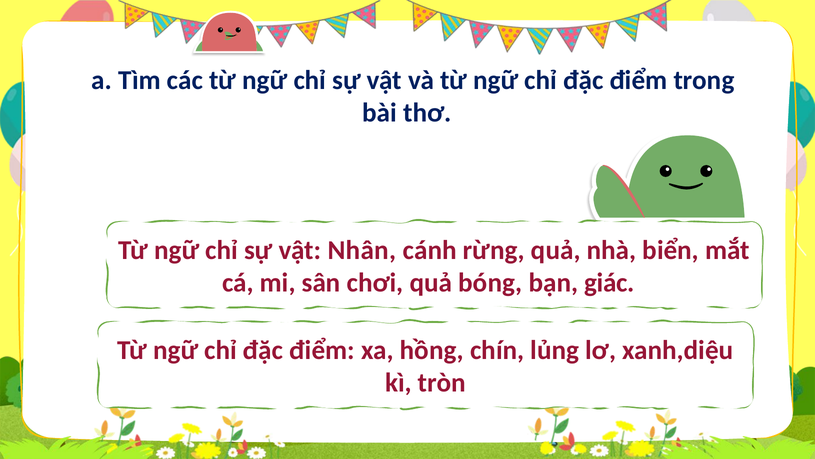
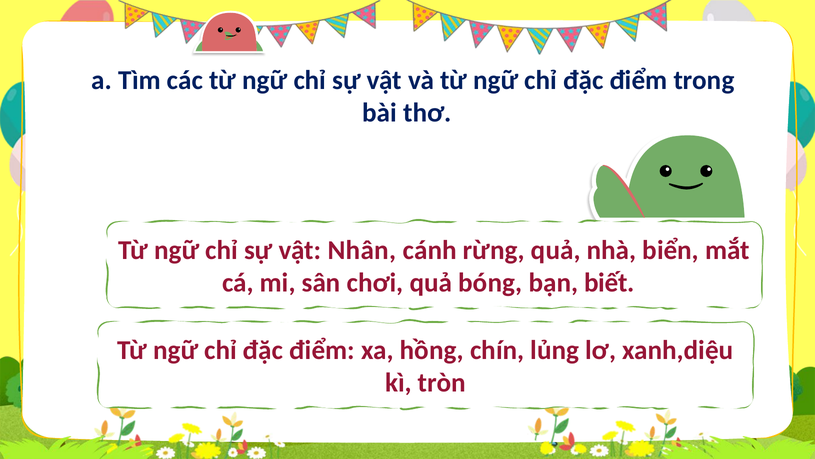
giác: giác -> biết
